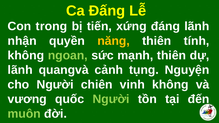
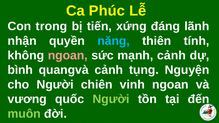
Ðấng: Ðấng -> Phúc
năng colour: yellow -> light blue
ngoan at (68, 55) colour: light green -> pink
mạnh thiên: thiên -> cảnh
lãnh at (20, 70): lãnh -> bình
vinh không: không -> ngoan
